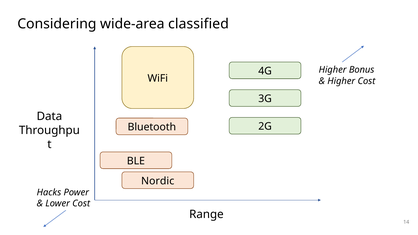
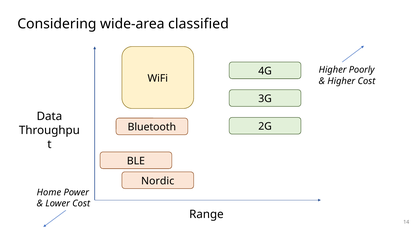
Bonus: Bonus -> Poorly
Hacks: Hacks -> Home
